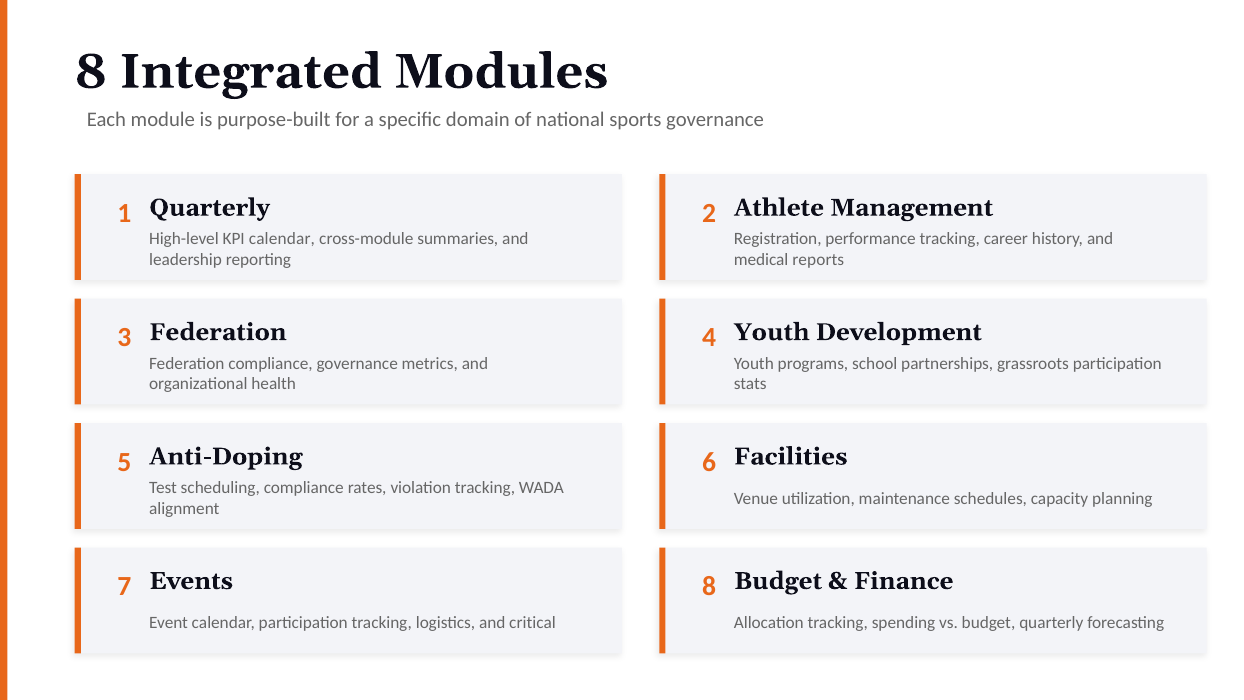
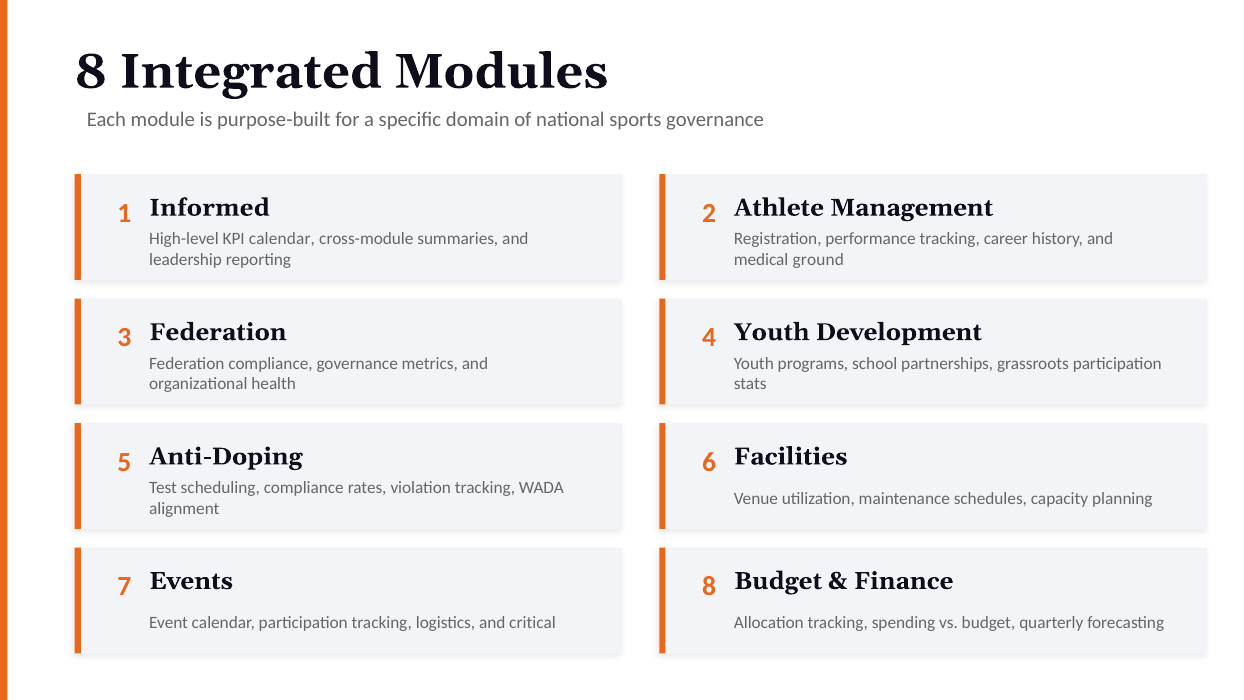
1 Quarterly: Quarterly -> Informed
reports: reports -> ground
